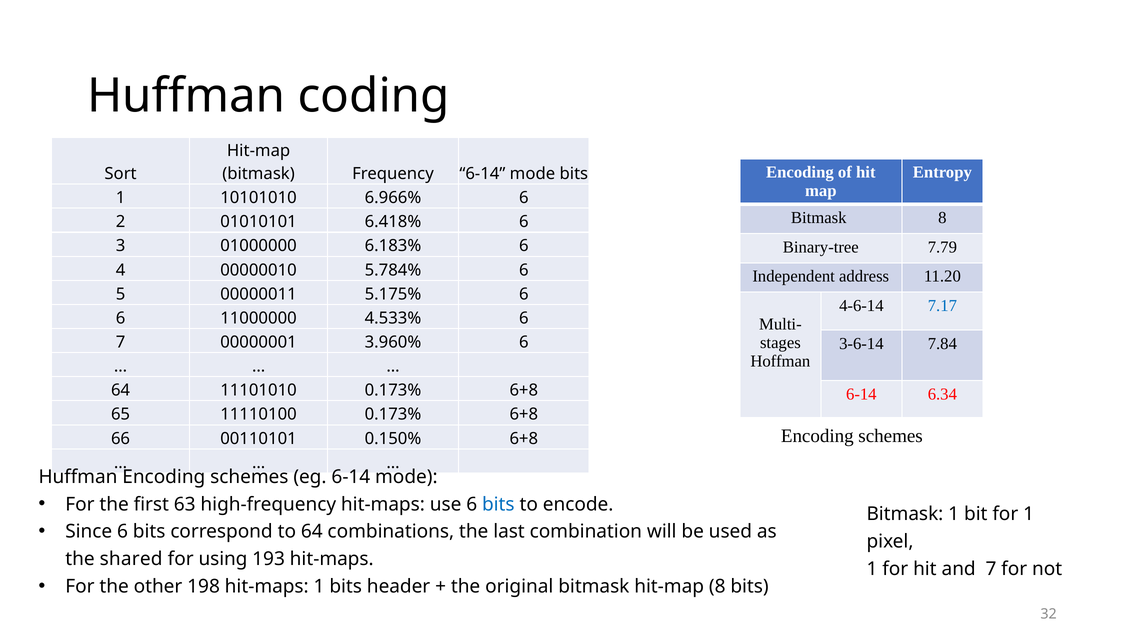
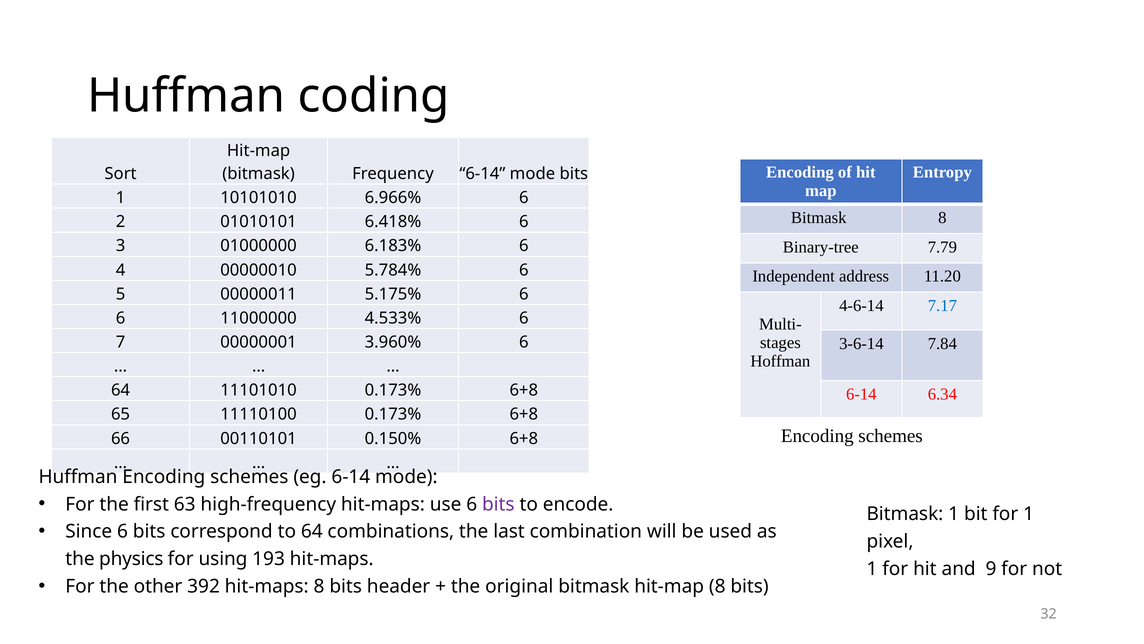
bits at (498, 504) colour: blue -> purple
shared: shared -> physics
and 7: 7 -> 9
198: 198 -> 392
hit-maps 1: 1 -> 8
